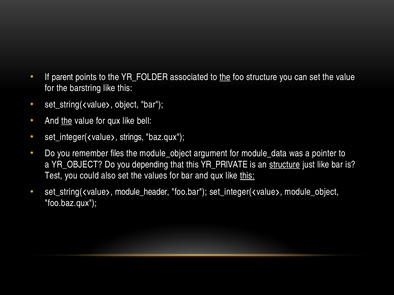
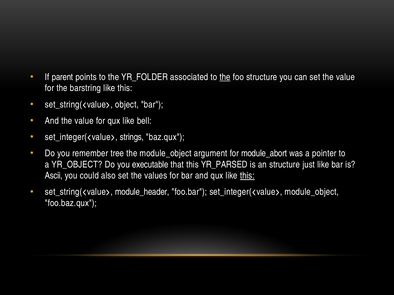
the at (67, 121) underline: present -> none
files: files -> tree
module_data: module_data -> module_abort
depending: depending -> executable
YR_PRIVATE: YR_PRIVATE -> YR_PARSED
structure at (285, 165) underline: present -> none
Test: Test -> Ascii
